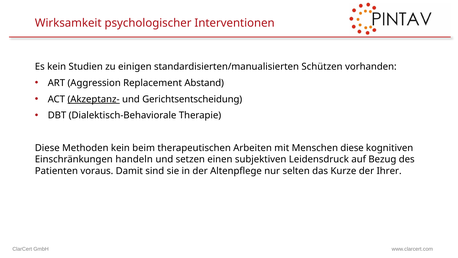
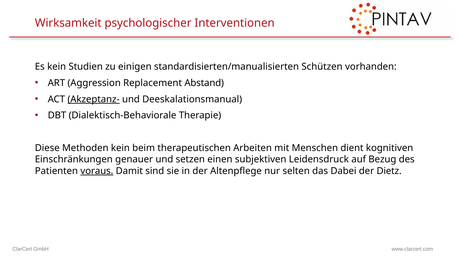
Gerichtsentscheidung: Gerichtsentscheidung -> Deeskalationsmanual
Menschen diese: diese -> dient
handeln: handeln -> genauer
voraus underline: none -> present
Kurze: Kurze -> Dabei
Ihrer: Ihrer -> Dietz
